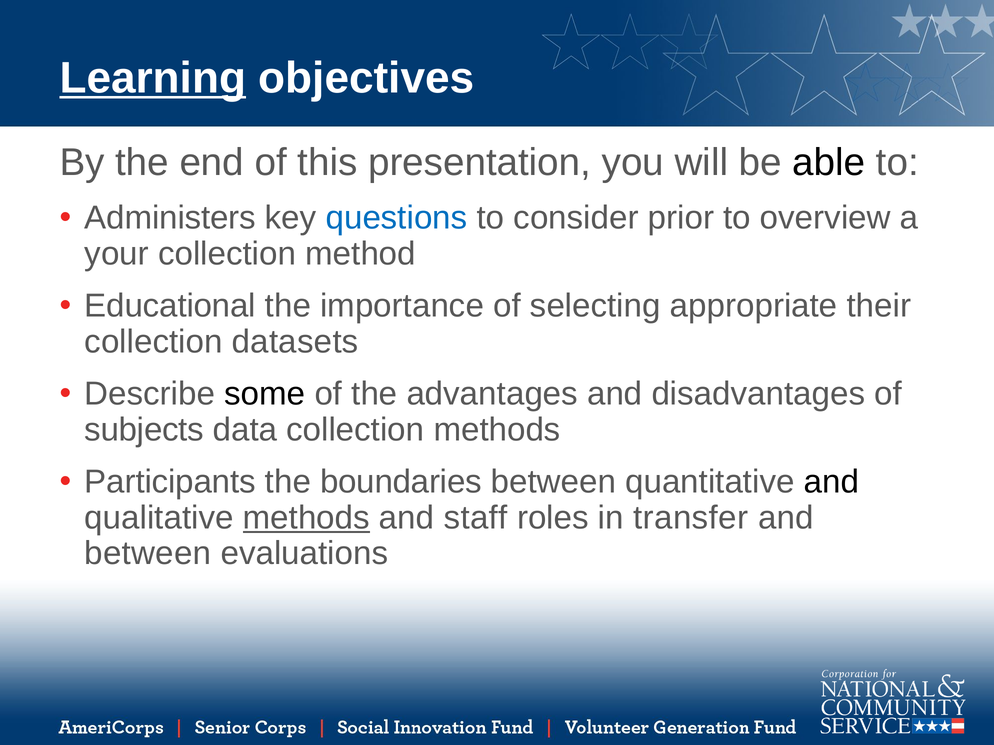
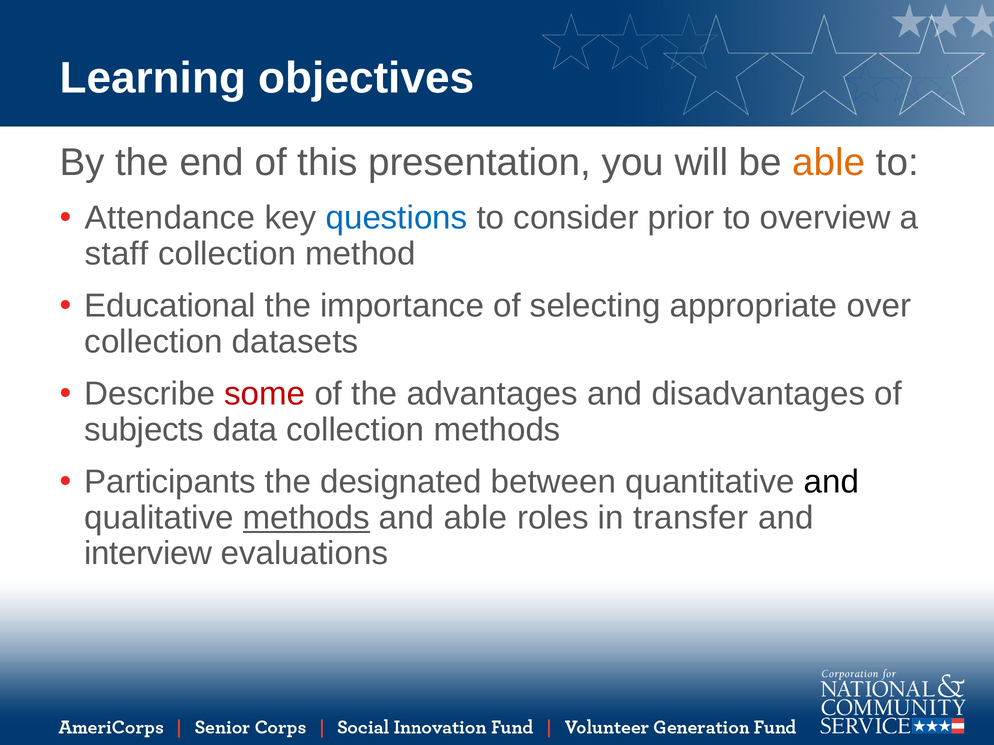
Learning underline: present -> none
able at (829, 163) colour: black -> orange
Administers: Administers -> Attendance
your: your -> staff
their: their -> over
some colour: black -> red
boundaries: boundaries -> designated
and staff: staff -> able
between at (148, 554): between -> interview
